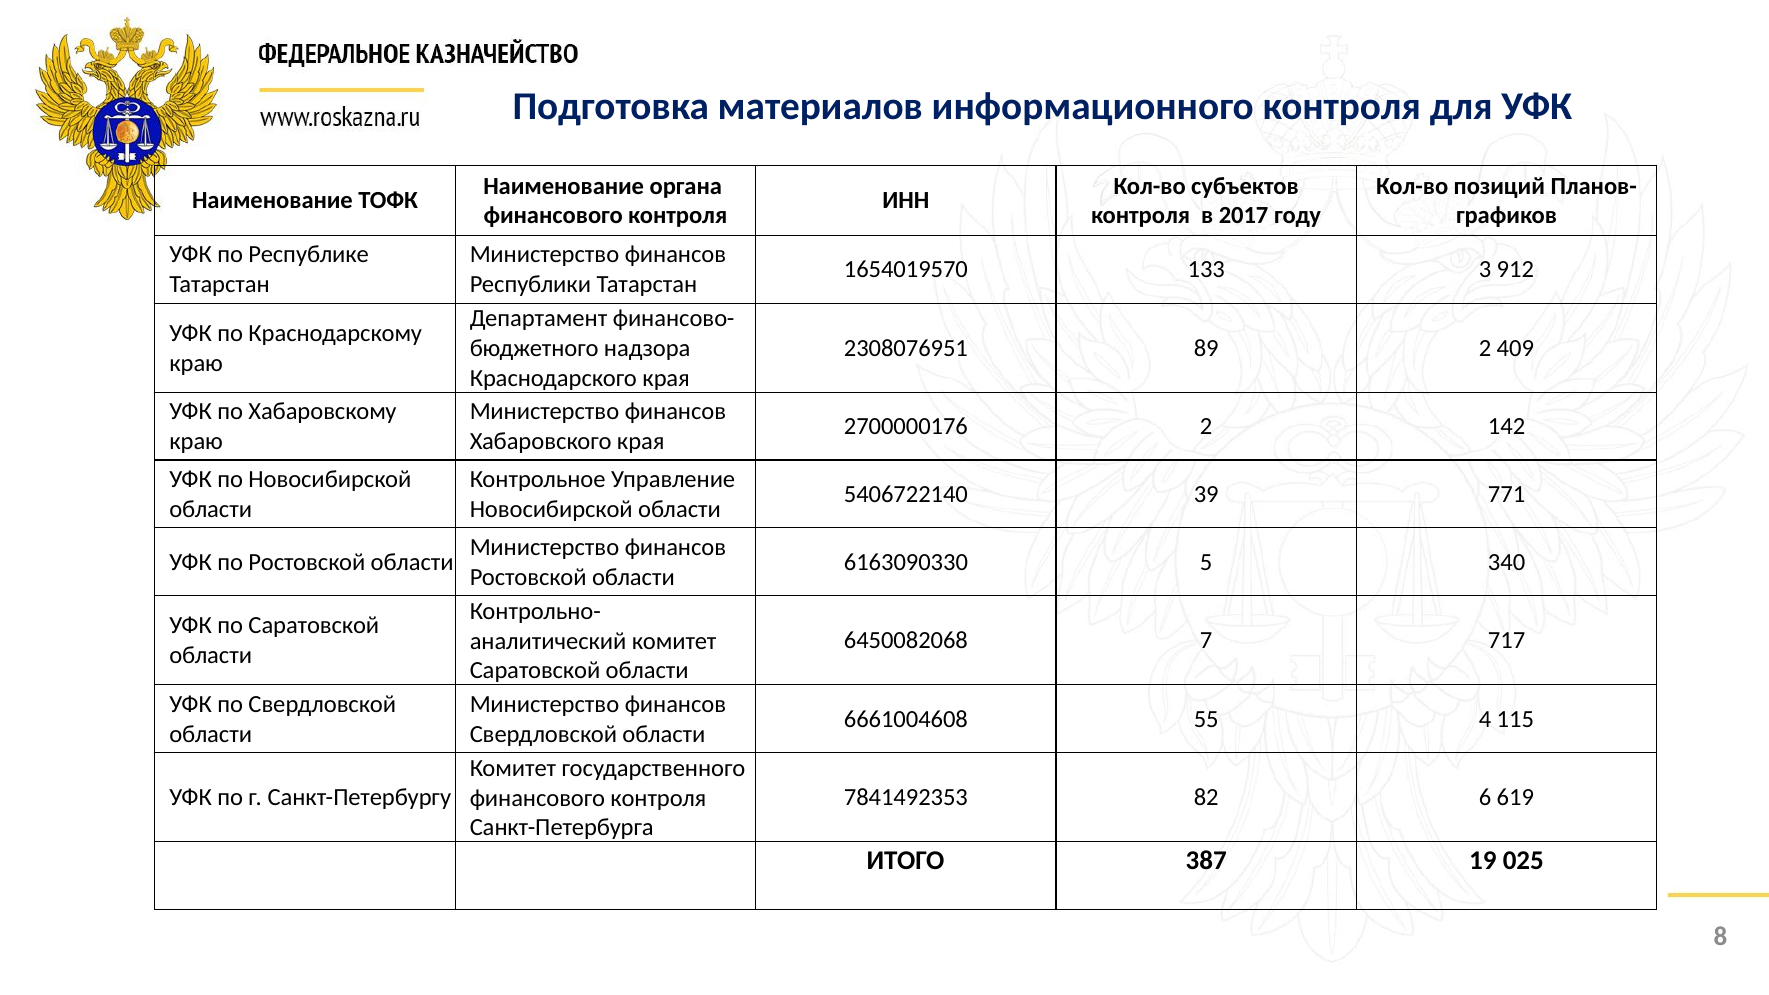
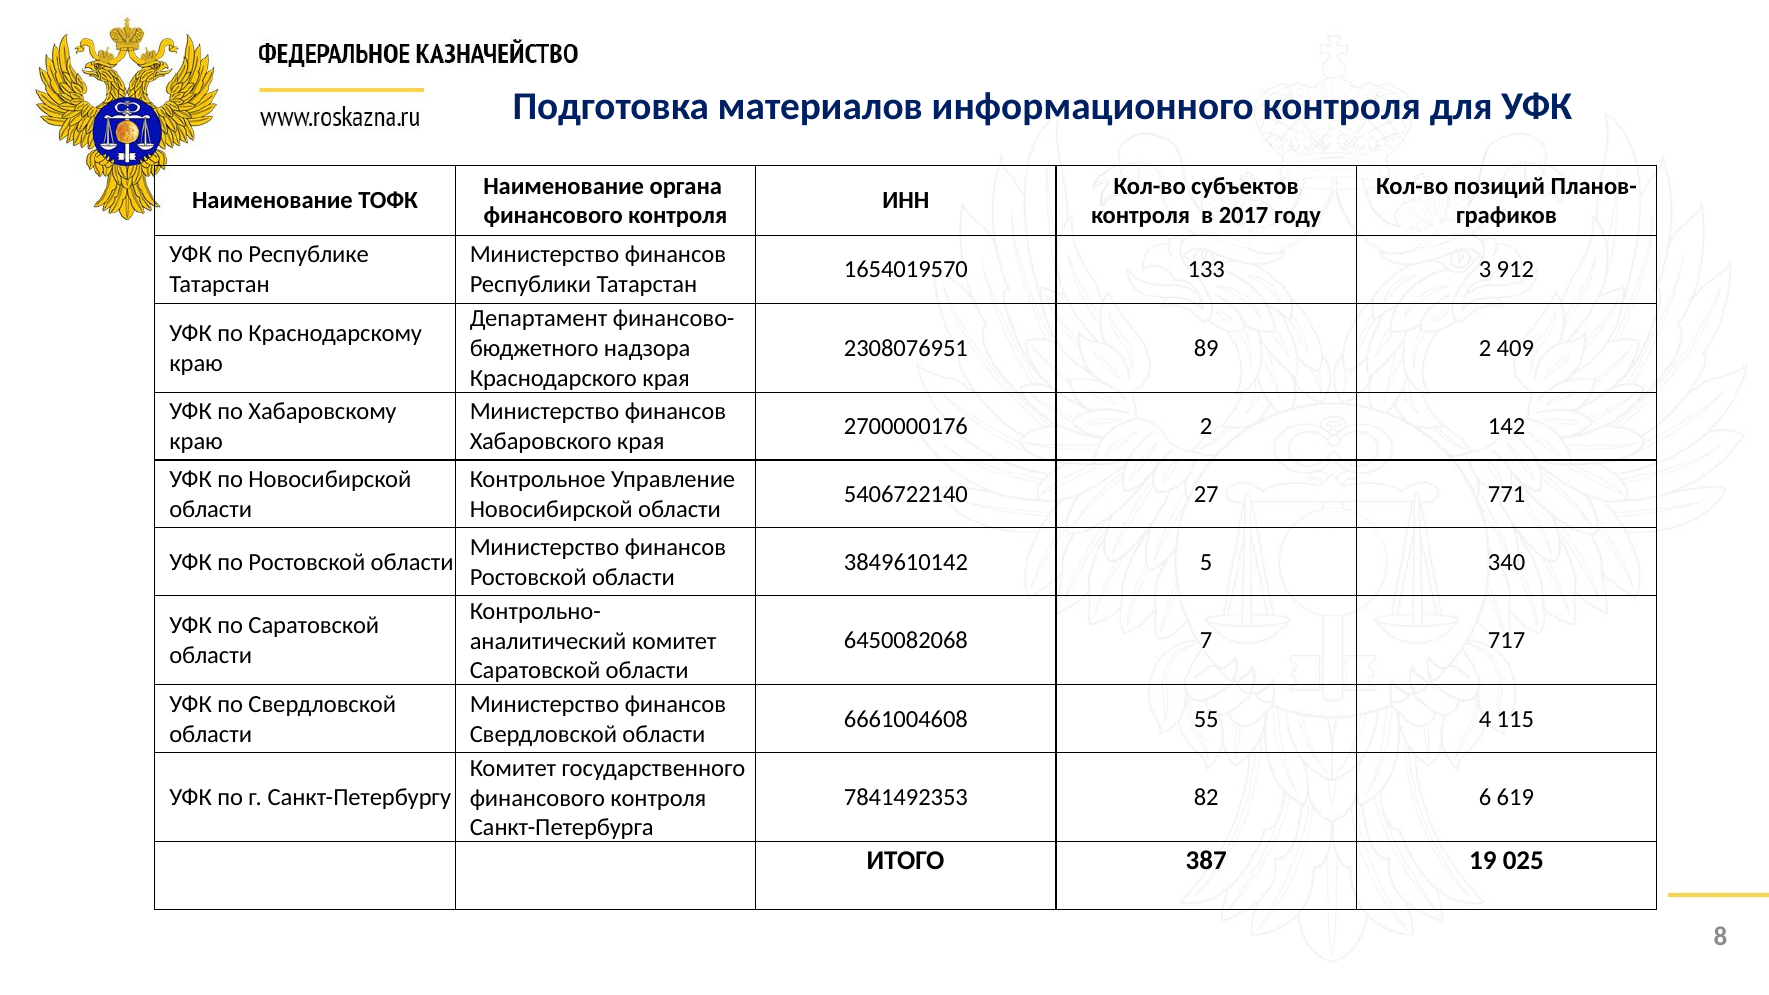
39: 39 -> 27
6163090330: 6163090330 -> 3849610142
